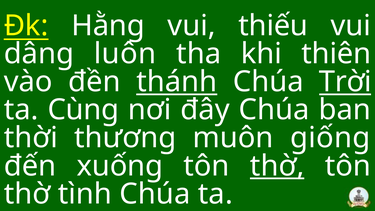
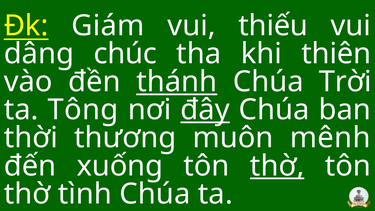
Hằng: Hằng -> Giám
luôn: luôn -> chúc
Trời underline: present -> none
Cùng: Cùng -> Tông
đây underline: none -> present
giống: giống -> mênh
